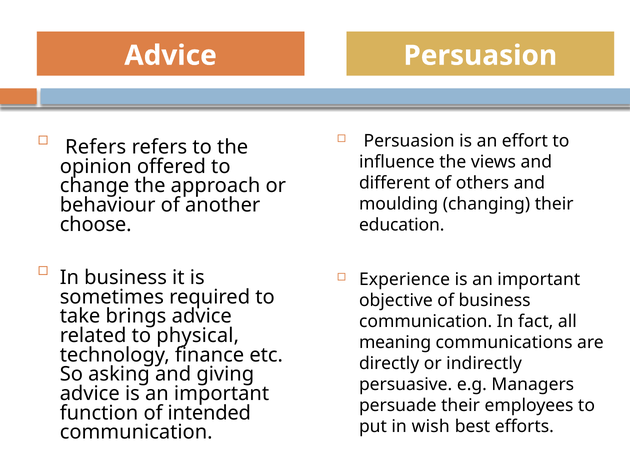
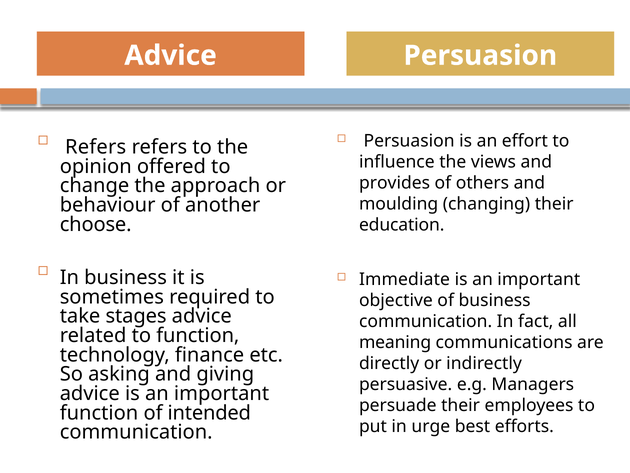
different: different -> provides
Experience: Experience -> Immediate
brings: brings -> stages
to physical: physical -> function
wish: wish -> urge
